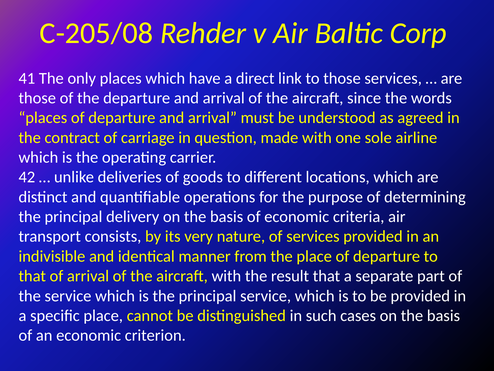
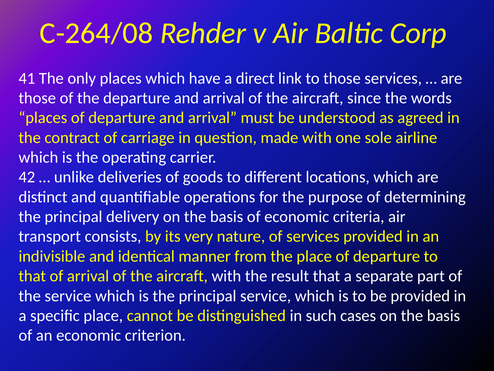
C-205/08: C-205/08 -> C-264/08
